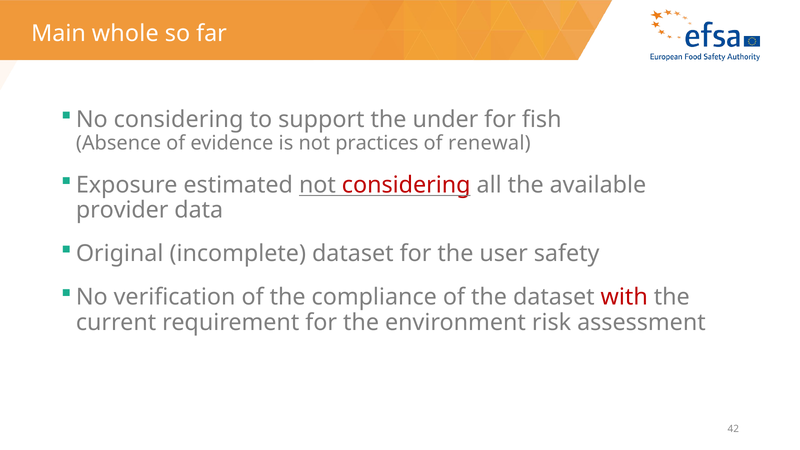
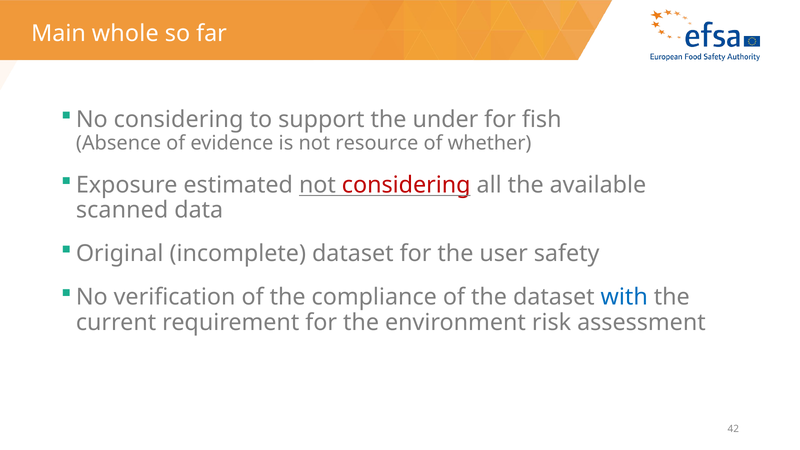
practices: practices -> resource
renewal: renewal -> whether
provider: provider -> scanned
with colour: red -> blue
